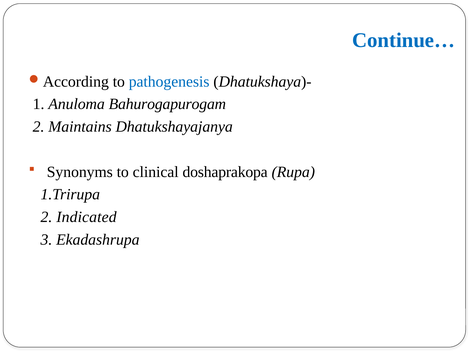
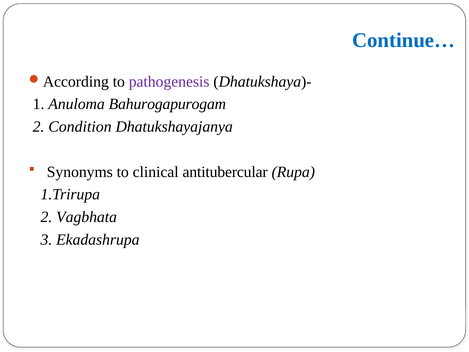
pathogenesis colour: blue -> purple
Maintains: Maintains -> Condition
doshaprakopa: doshaprakopa -> antitubercular
Indicated: Indicated -> Vagbhata
